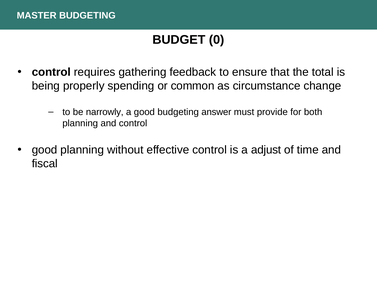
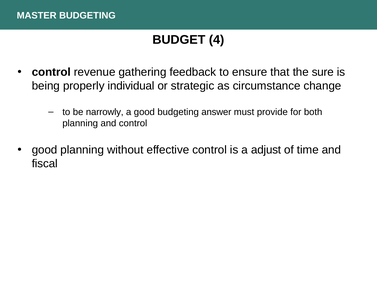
0: 0 -> 4
requires: requires -> revenue
total: total -> sure
spending: spending -> individual
common: common -> strategic
